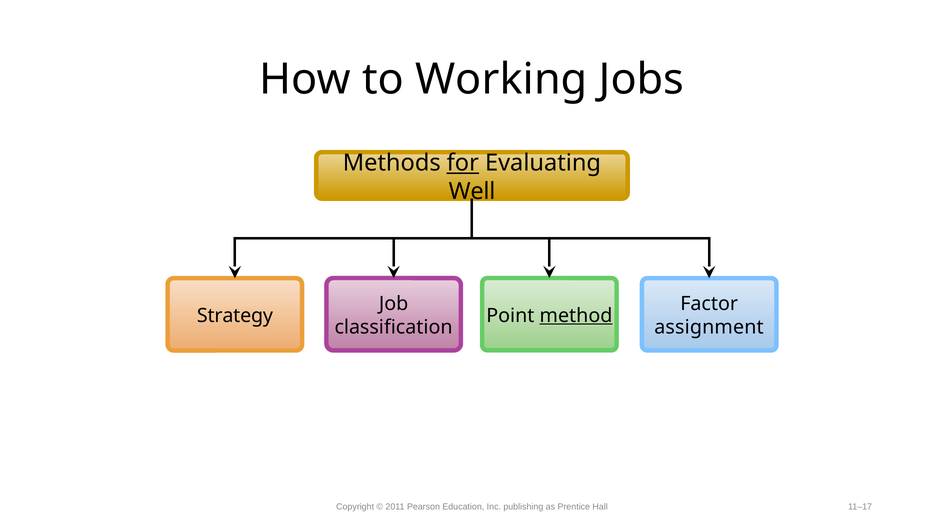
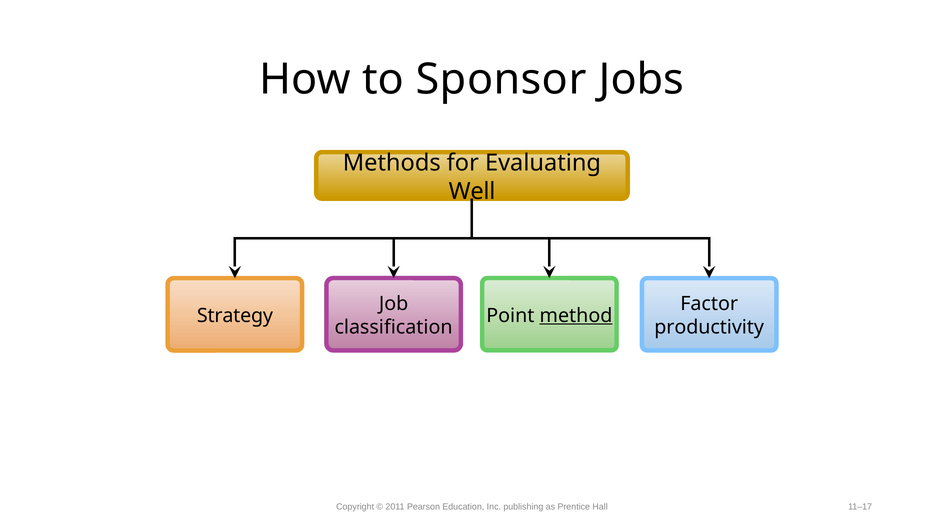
Working: Working -> Sponsor
for underline: present -> none
assignment: assignment -> productivity
